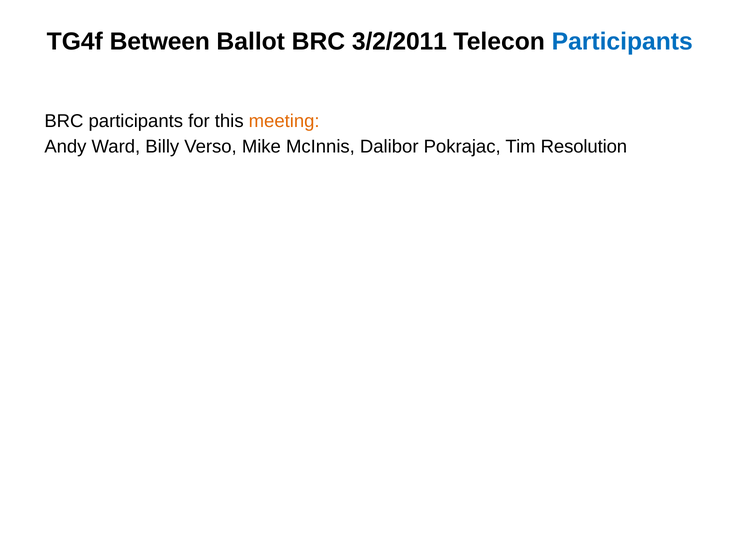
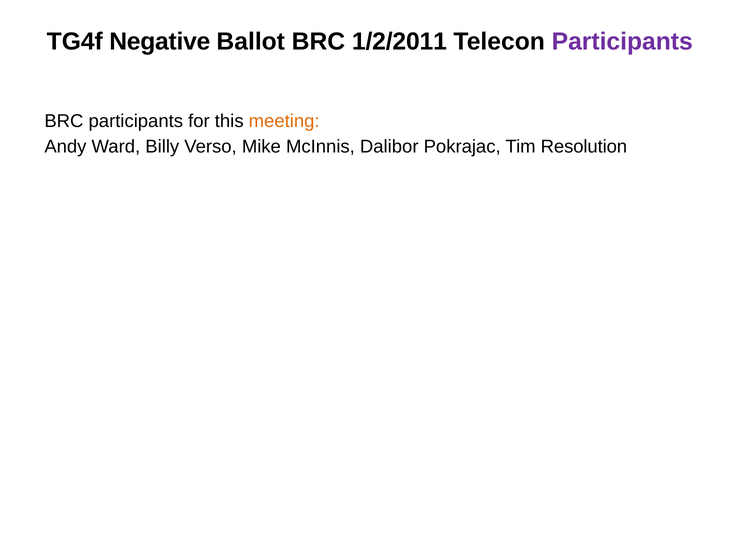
Between: Between -> Negative
3/2/2011: 3/2/2011 -> 1/2/2011
Participants at (622, 42) colour: blue -> purple
